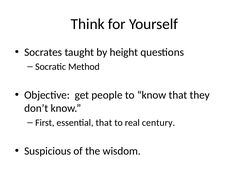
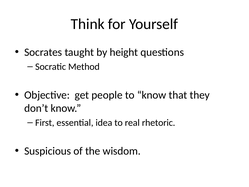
essential that: that -> idea
century: century -> rhetoric
